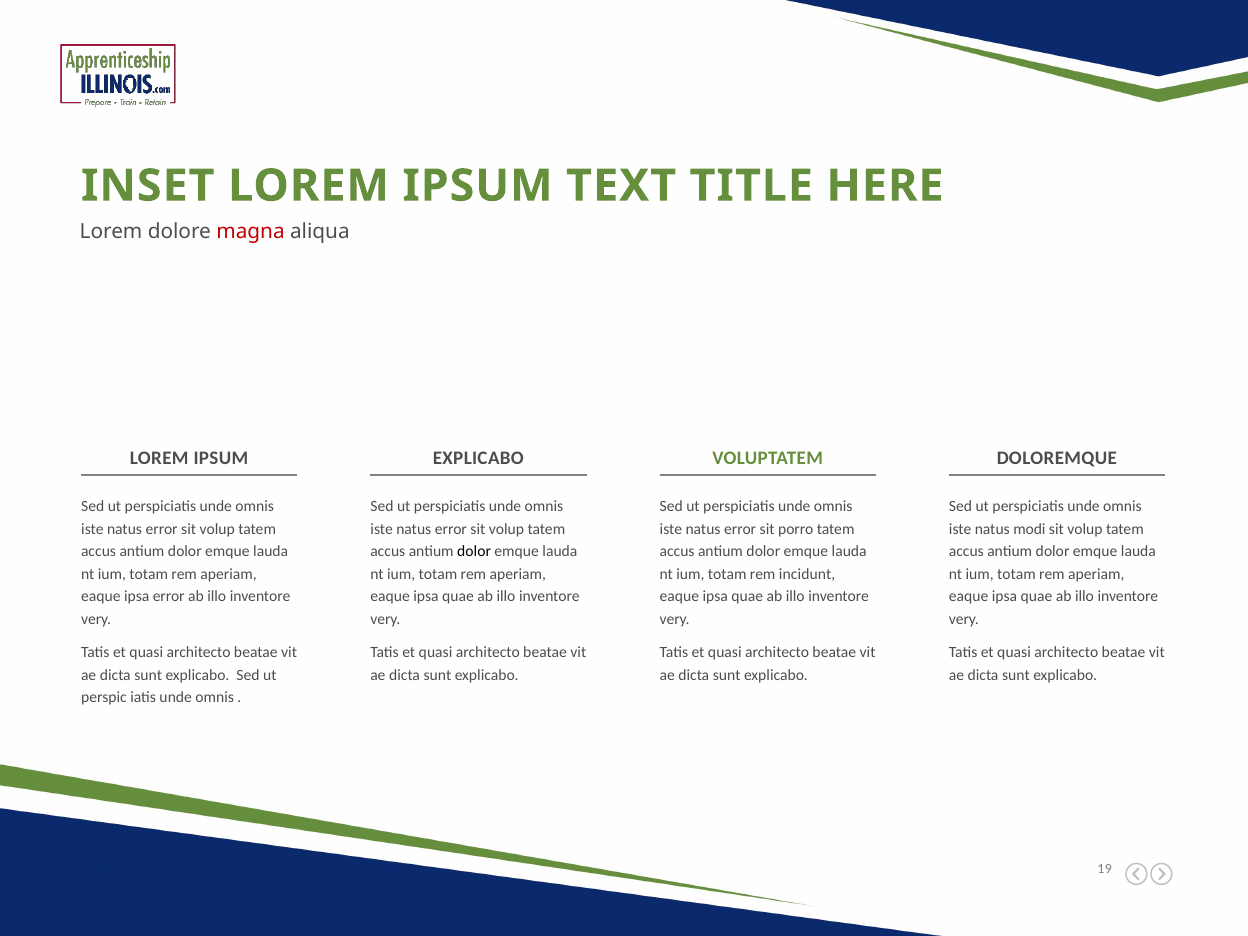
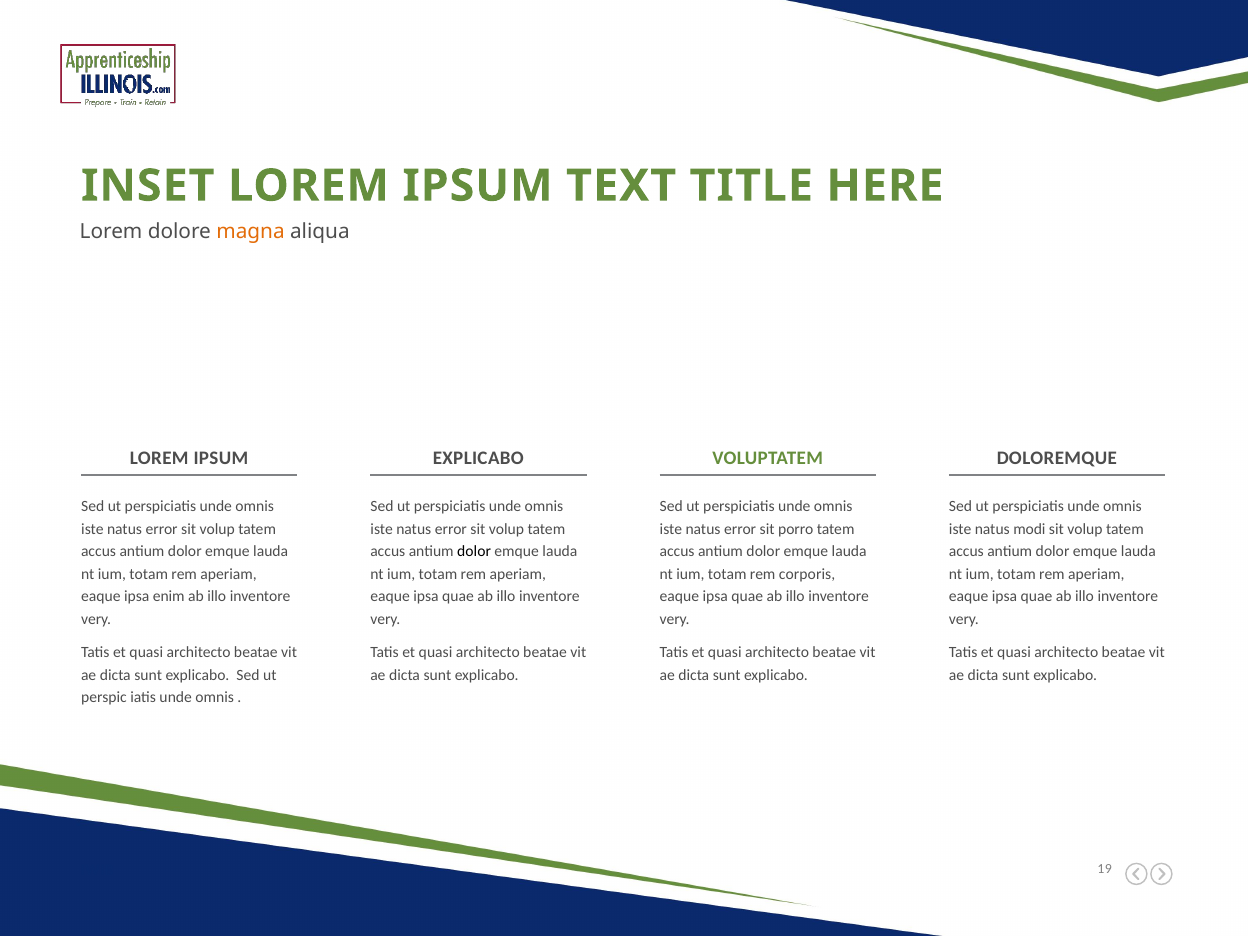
magna colour: red -> orange
incidunt: incidunt -> corporis
ipsa error: error -> enim
